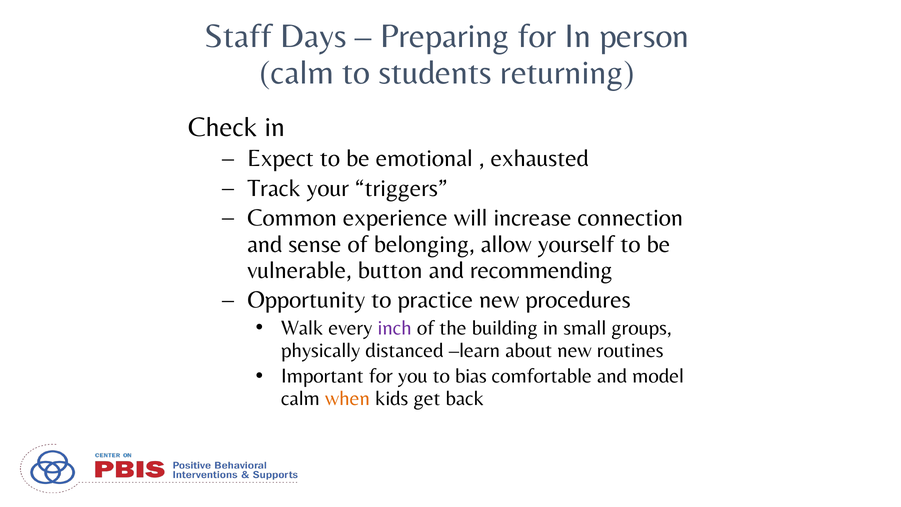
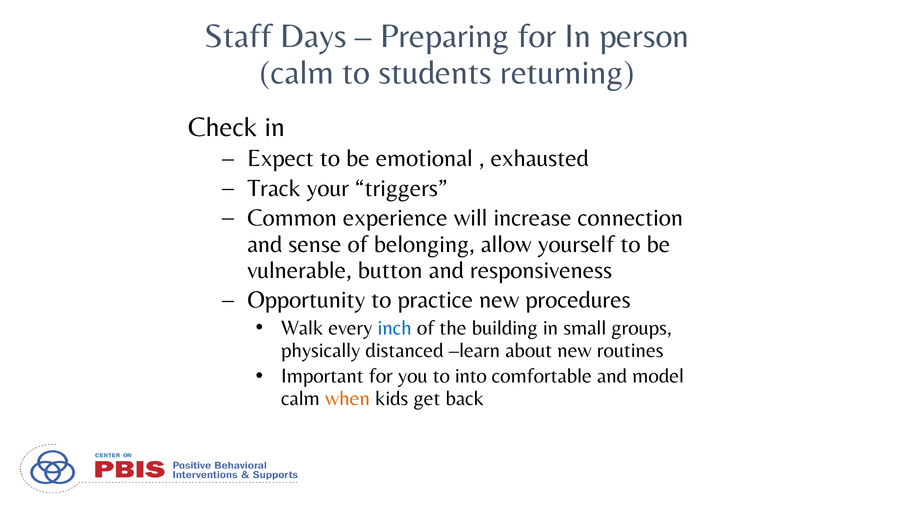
recommending: recommending -> responsiveness
inch colour: purple -> blue
bias: bias -> into
